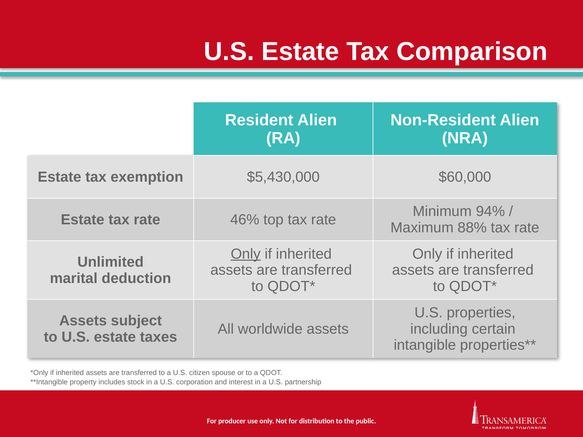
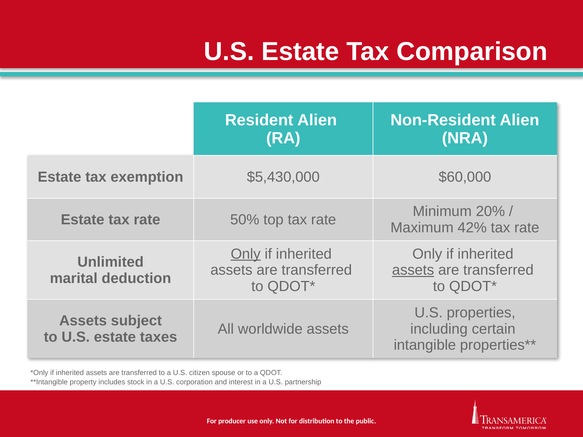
94%: 94% -> 20%
46%: 46% -> 50%
88%: 88% -> 42%
assets at (413, 270) underline: none -> present
